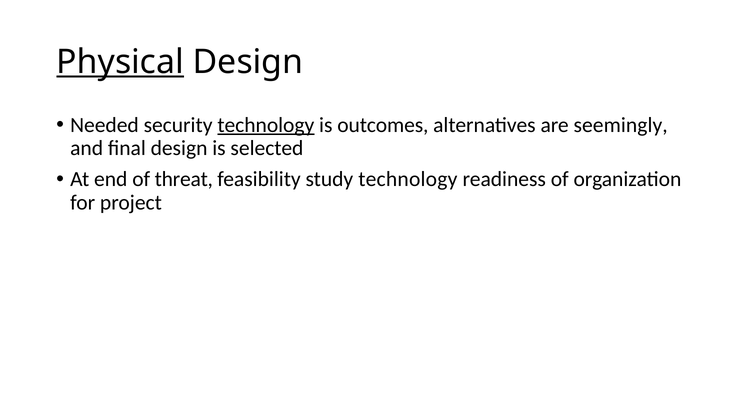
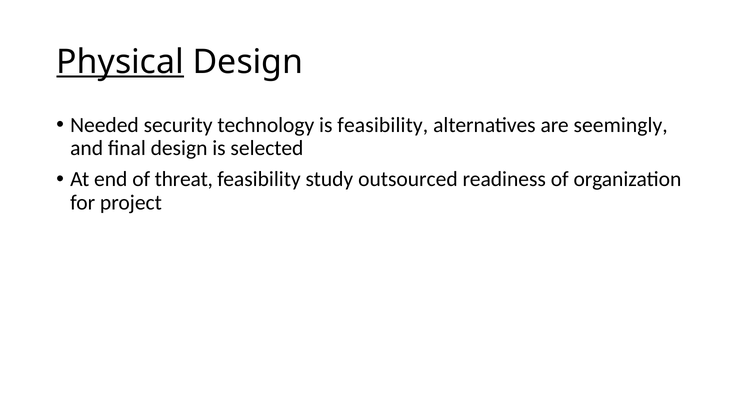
technology at (266, 125) underline: present -> none
is outcomes: outcomes -> feasibility
study technology: technology -> outsourced
